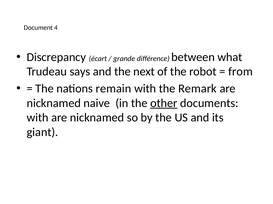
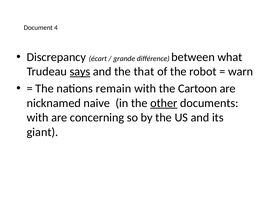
says underline: none -> present
next: next -> that
from: from -> warn
Remark: Remark -> Cartoon
nicknamed at (97, 118): nicknamed -> concerning
